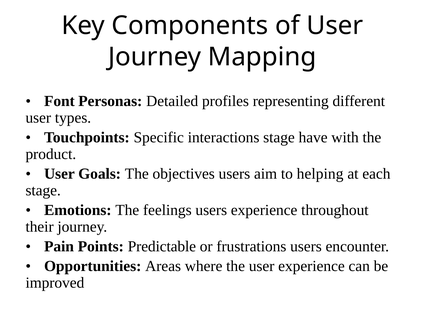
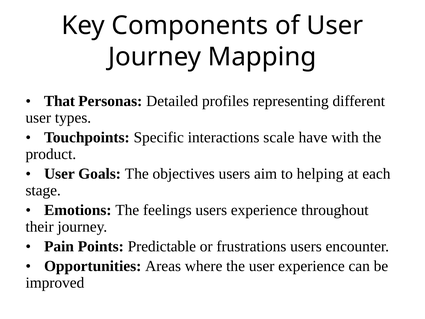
Font: Font -> That
interactions stage: stage -> scale
